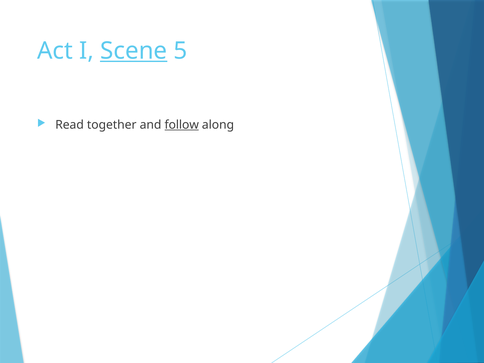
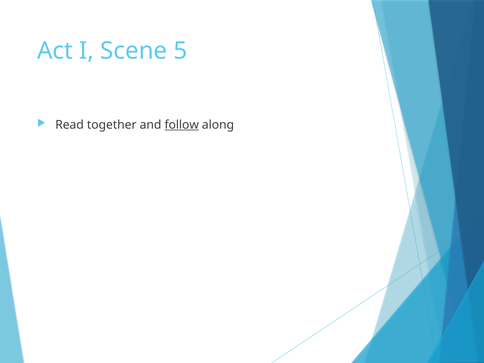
Scene underline: present -> none
